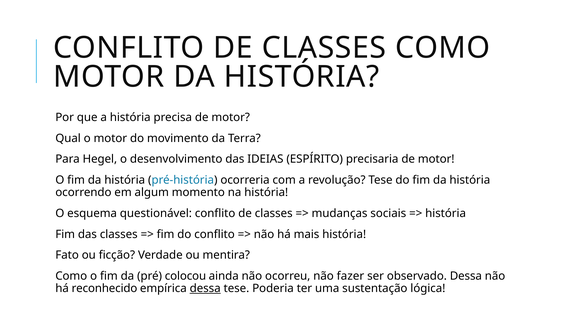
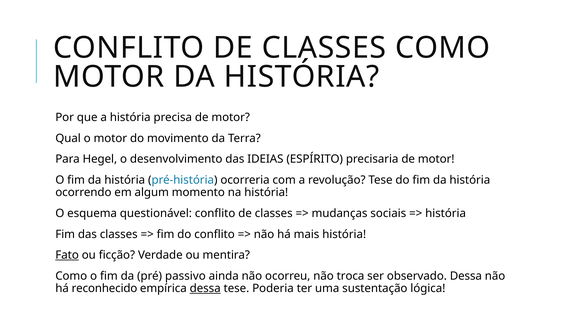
Fato underline: none -> present
colocou: colocou -> passivo
fazer: fazer -> troca
